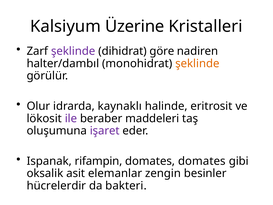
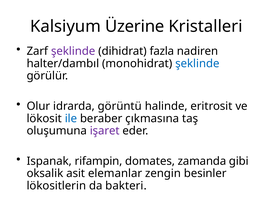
göre: göre -> fazla
şeklinde at (197, 63) colour: orange -> blue
kaynaklı: kaynaklı -> görüntü
ile colour: purple -> blue
maddeleri: maddeleri -> çıkmasına
domates domates: domates -> zamanda
hücrelerdir: hücrelerdir -> lökositlerin
